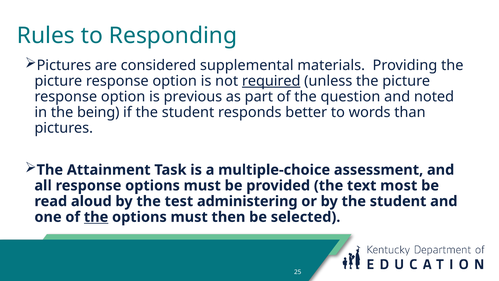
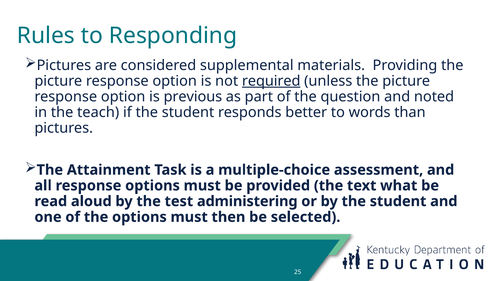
being: being -> teach
most: most -> what
the at (96, 217) underline: present -> none
